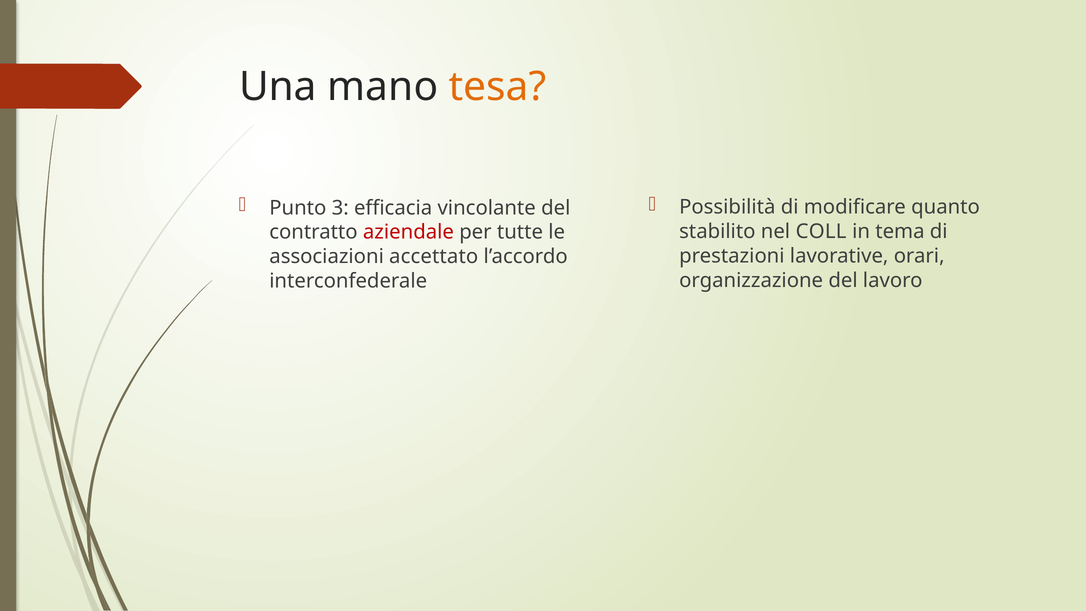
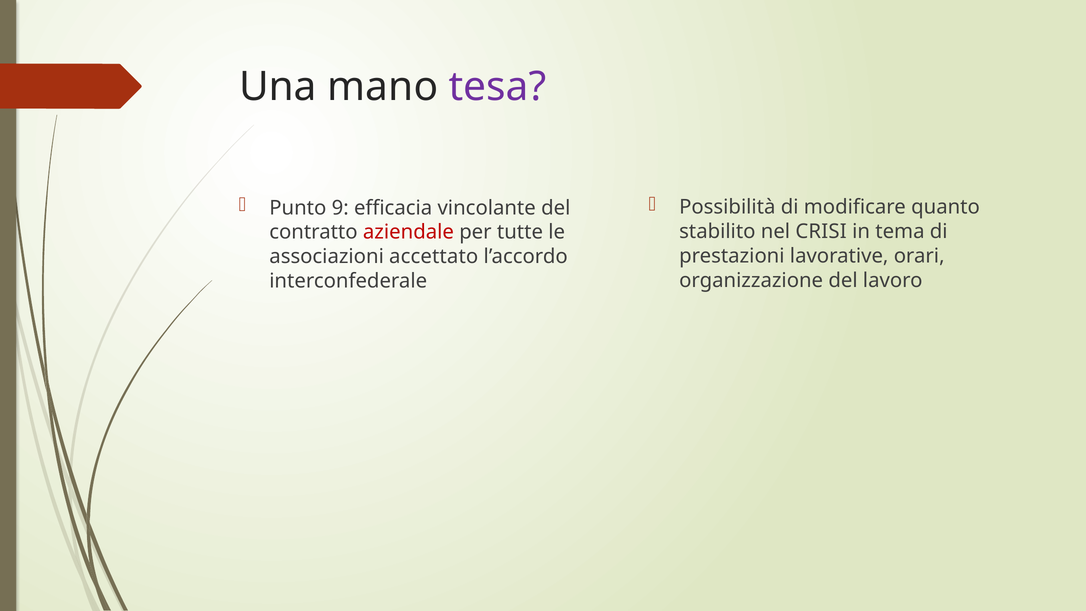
tesa colour: orange -> purple
3: 3 -> 9
COLL: COLL -> CRISI
